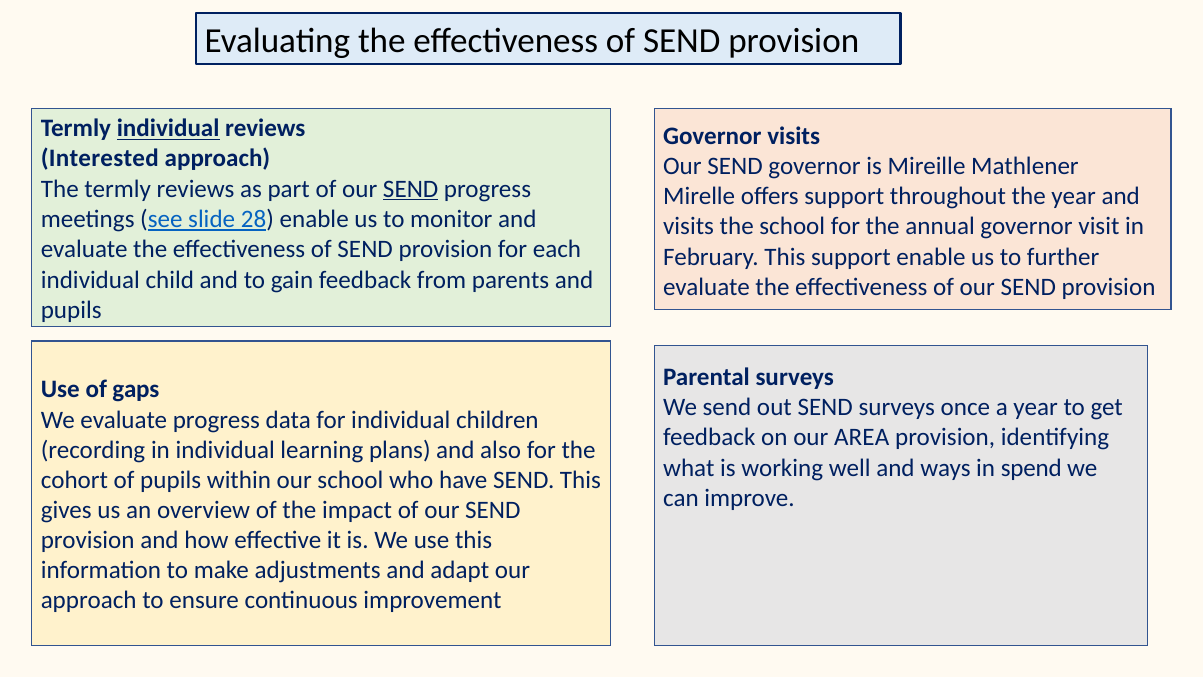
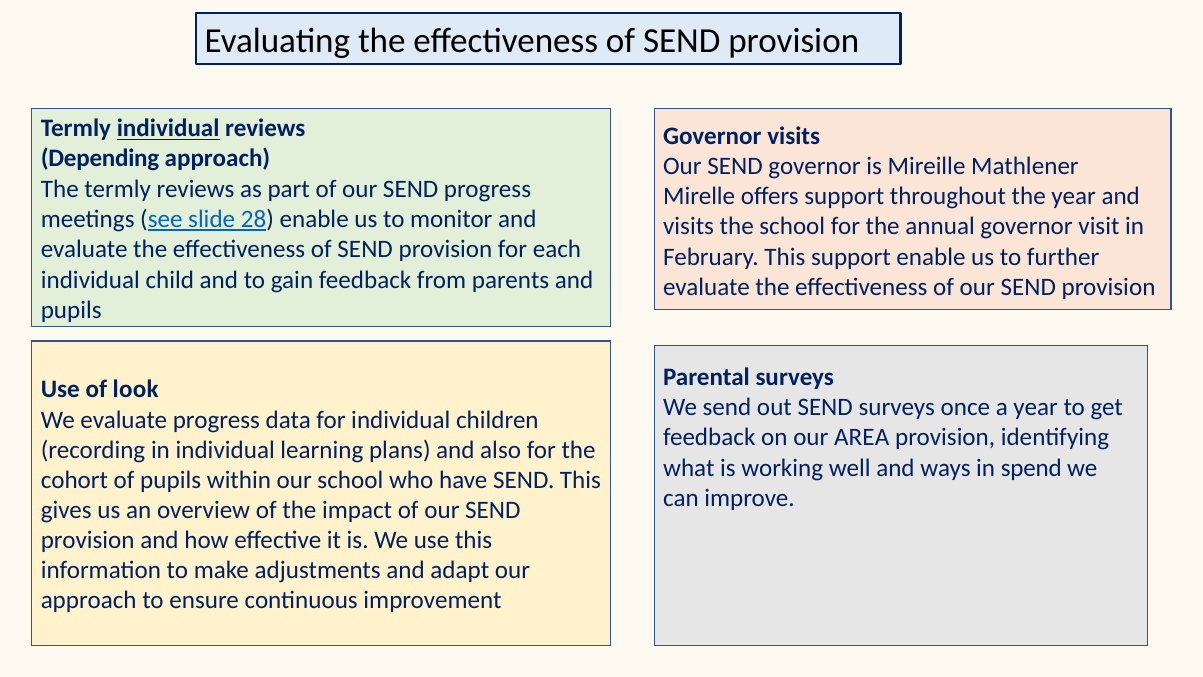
Interested: Interested -> Depending
SEND at (411, 189) underline: present -> none
gaps: gaps -> look
